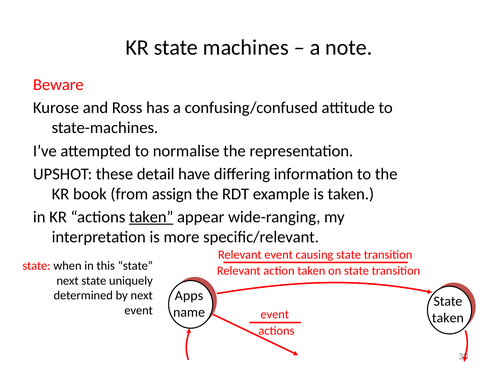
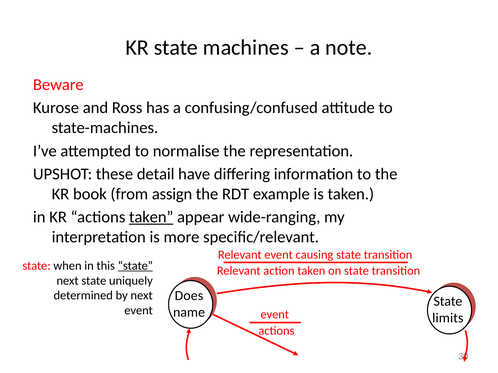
state at (135, 266) underline: none -> present
Apps: Apps -> Does
taken at (448, 318): taken -> limits
